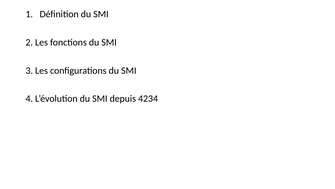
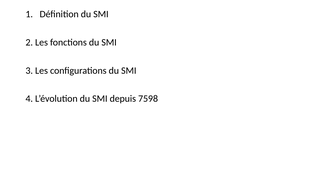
4234: 4234 -> 7598
